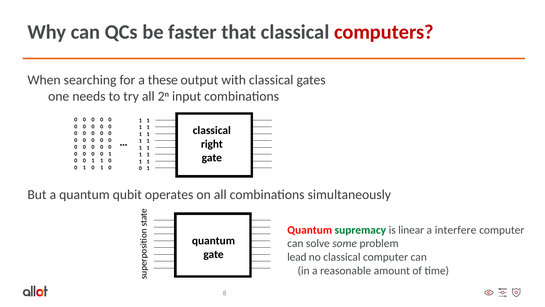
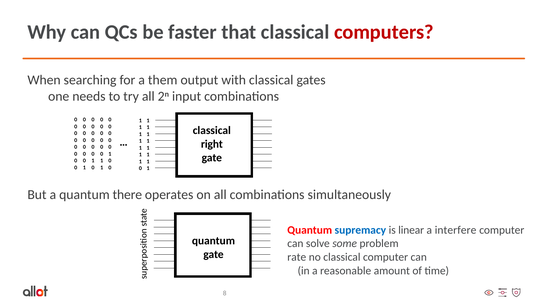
these: these -> them
qubit: qubit -> there
supremacy colour: green -> blue
lead: lead -> rate
